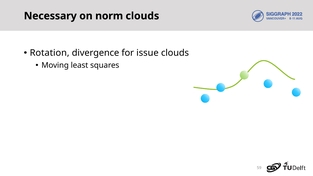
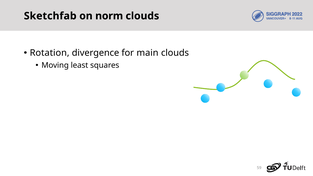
Necessary: Necessary -> Sketchfab
issue: issue -> main
